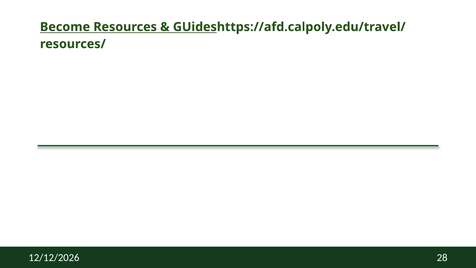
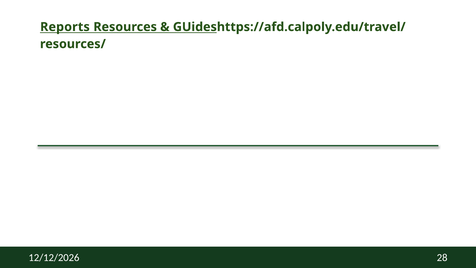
Become: Become -> Reports
